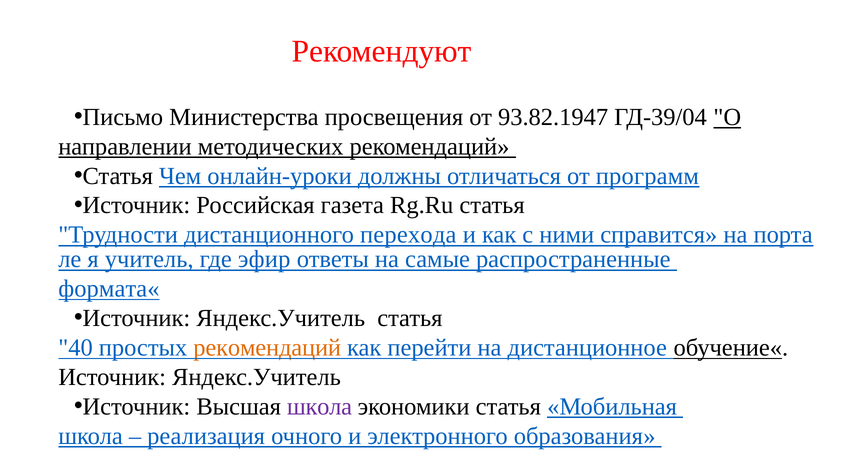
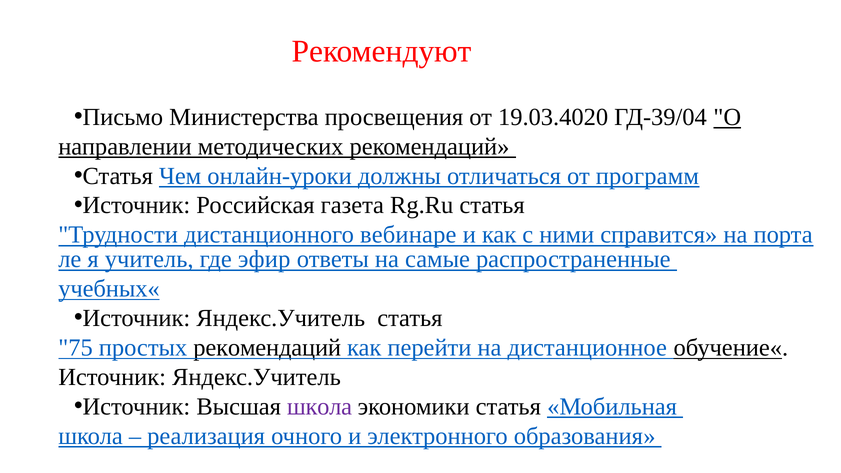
93.82.1947: 93.82.1947 -> 19.03.4020
перехода: перехода -> вебинаре
формата«: формата« -> учебных«
40: 40 -> 75
рекомендаций at (267, 348) colour: orange -> black
